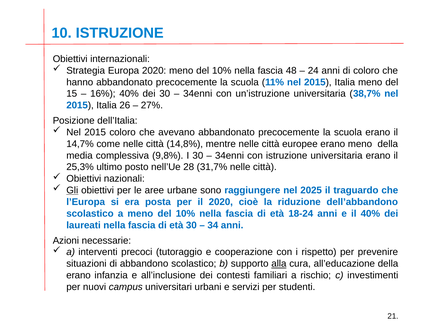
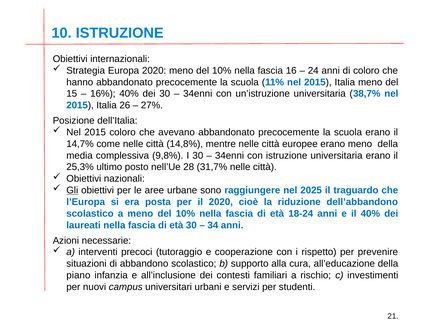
48: 48 -> 16
alla underline: present -> none
erano at (78, 275): erano -> piano
